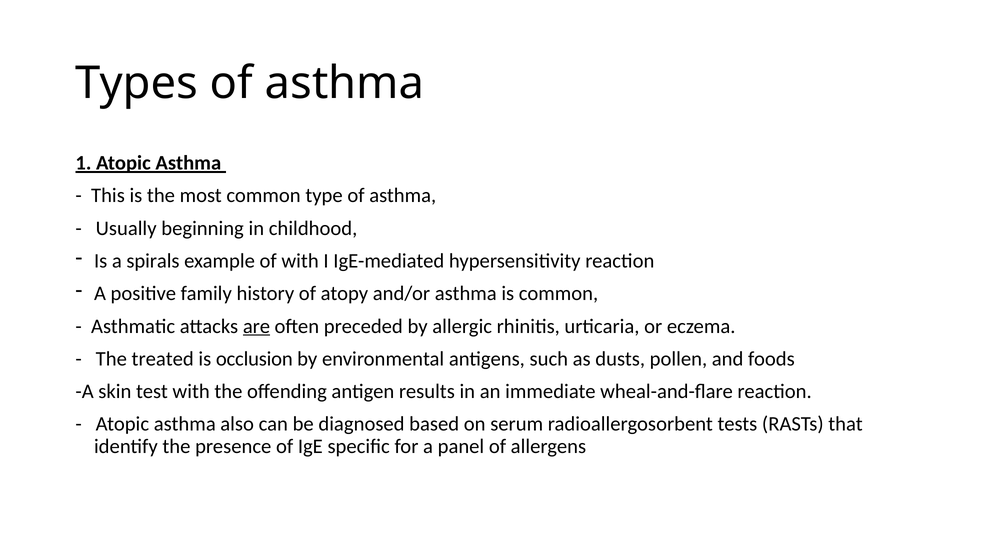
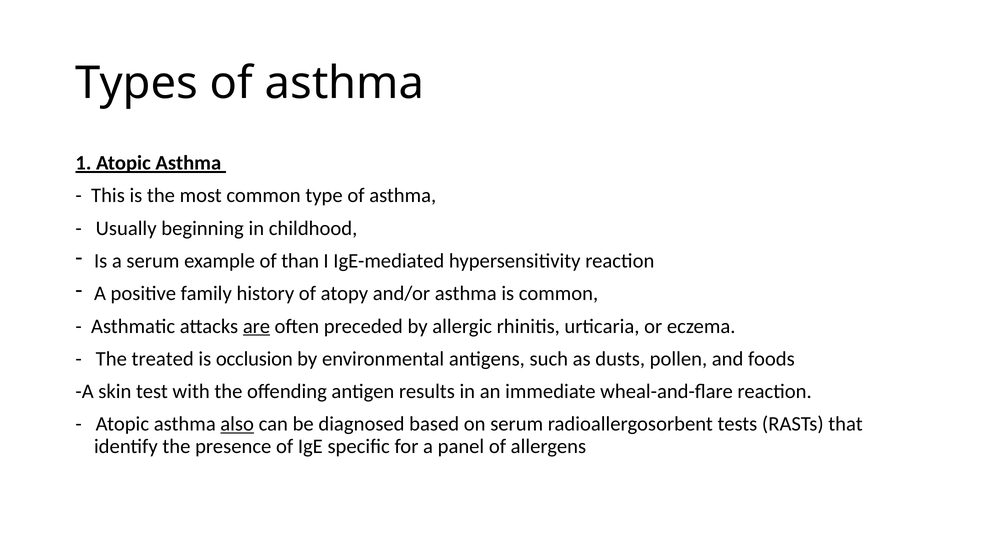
a spirals: spirals -> serum
of with: with -> than
also underline: none -> present
